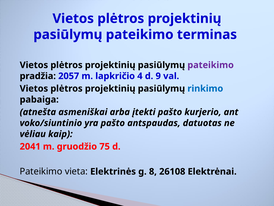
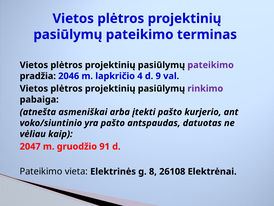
2057: 2057 -> 2046
rinkimo colour: blue -> purple
2041: 2041 -> 2047
75: 75 -> 91
